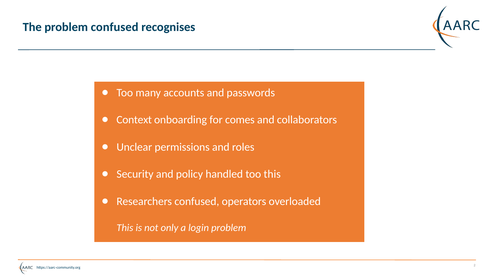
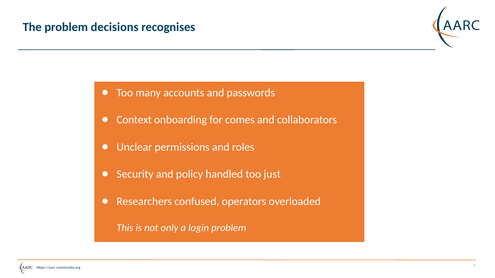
problem confused: confused -> decisions
too this: this -> just
